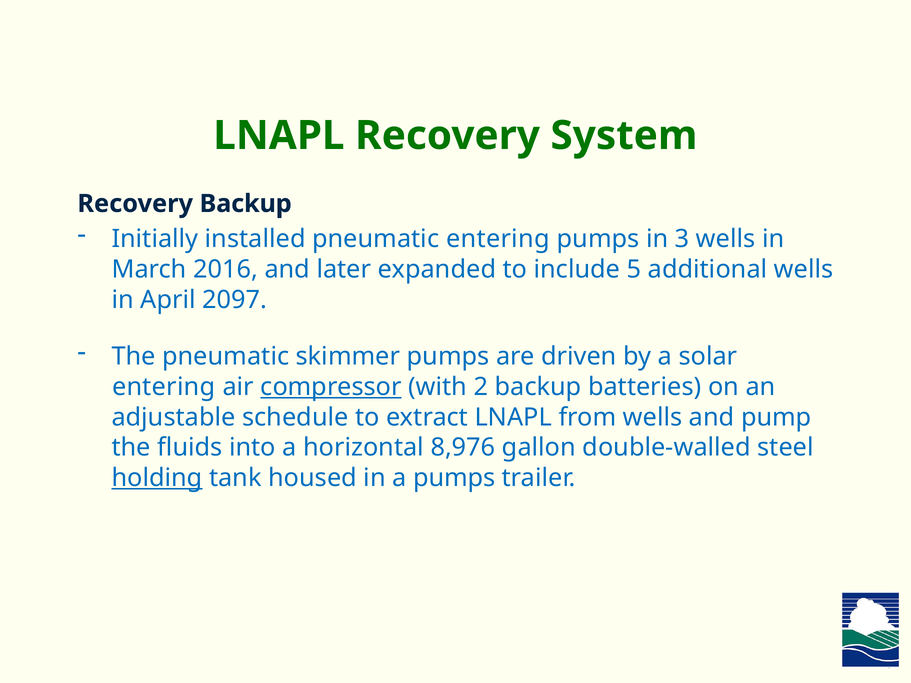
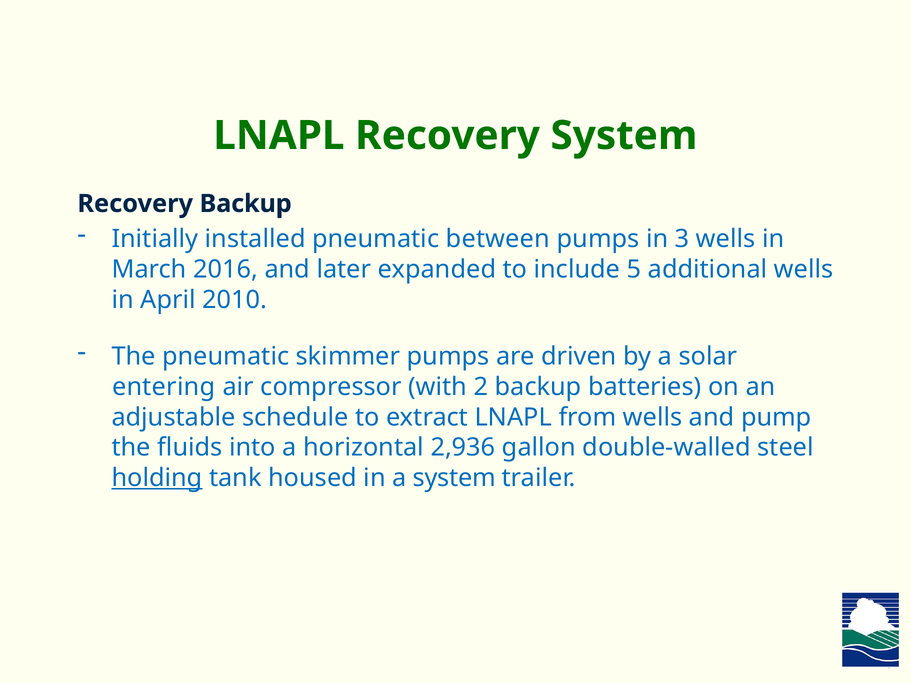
pneumatic entering: entering -> between
2097: 2097 -> 2010
compressor underline: present -> none
8,976: 8,976 -> 2,936
a pumps: pumps -> system
